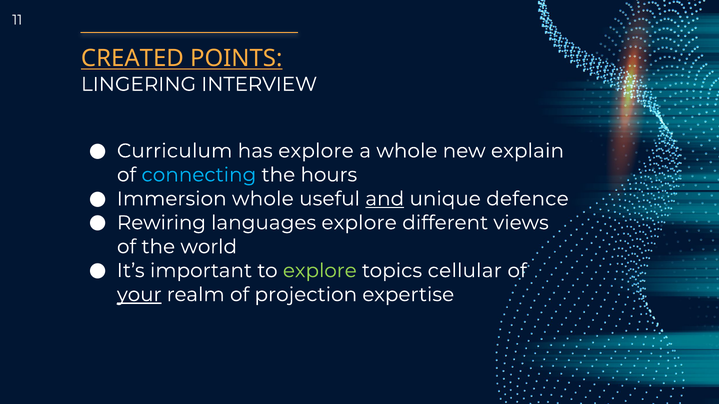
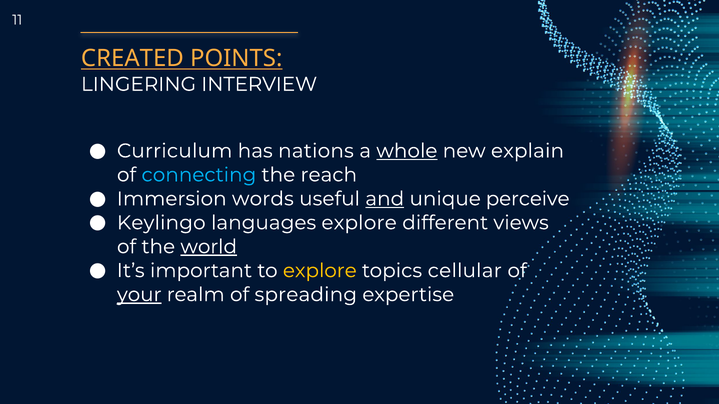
has explore: explore -> nations
whole at (407, 151) underline: none -> present
hours: hours -> reach
Immersion whole: whole -> words
defence: defence -> perceive
Rewiring: Rewiring -> Keylingo
world underline: none -> present
explore at (320, 271) colour: light green -> yellow
projection: projection -> spreading
